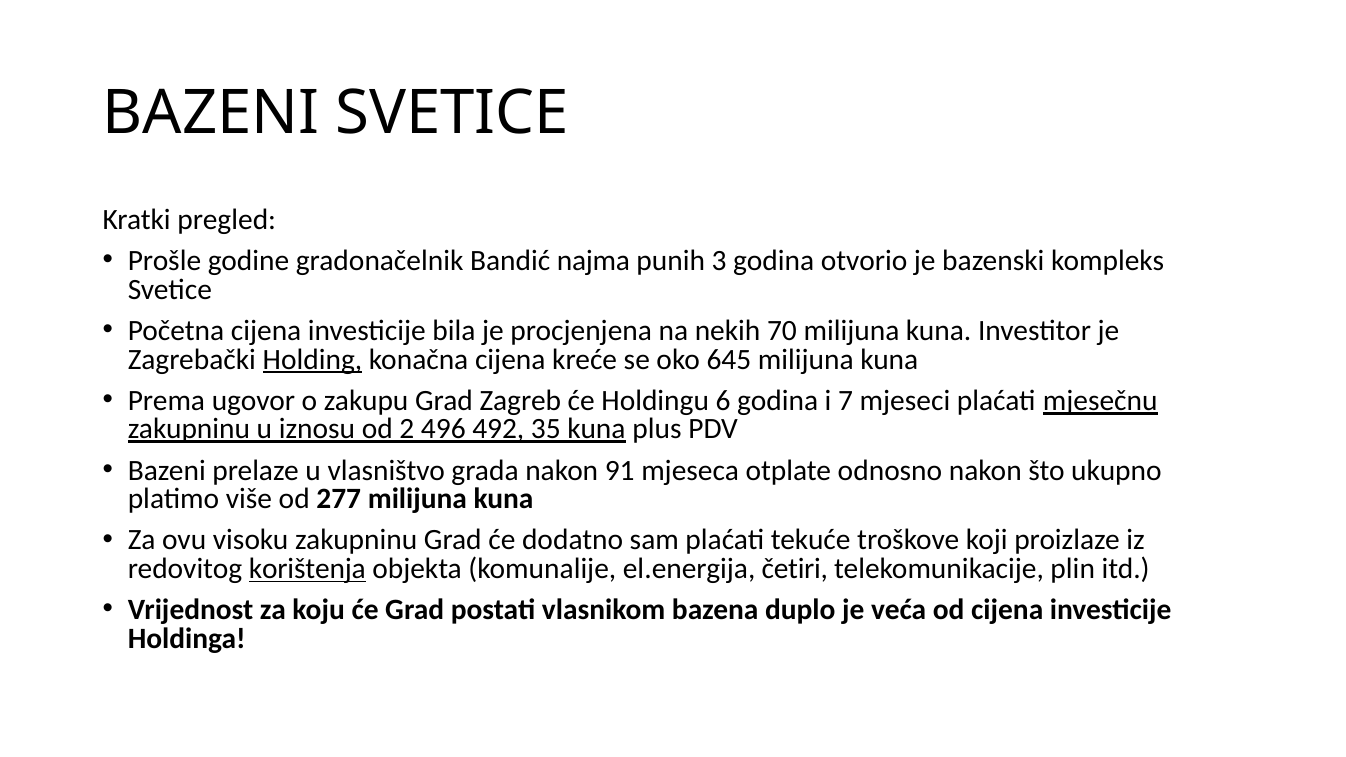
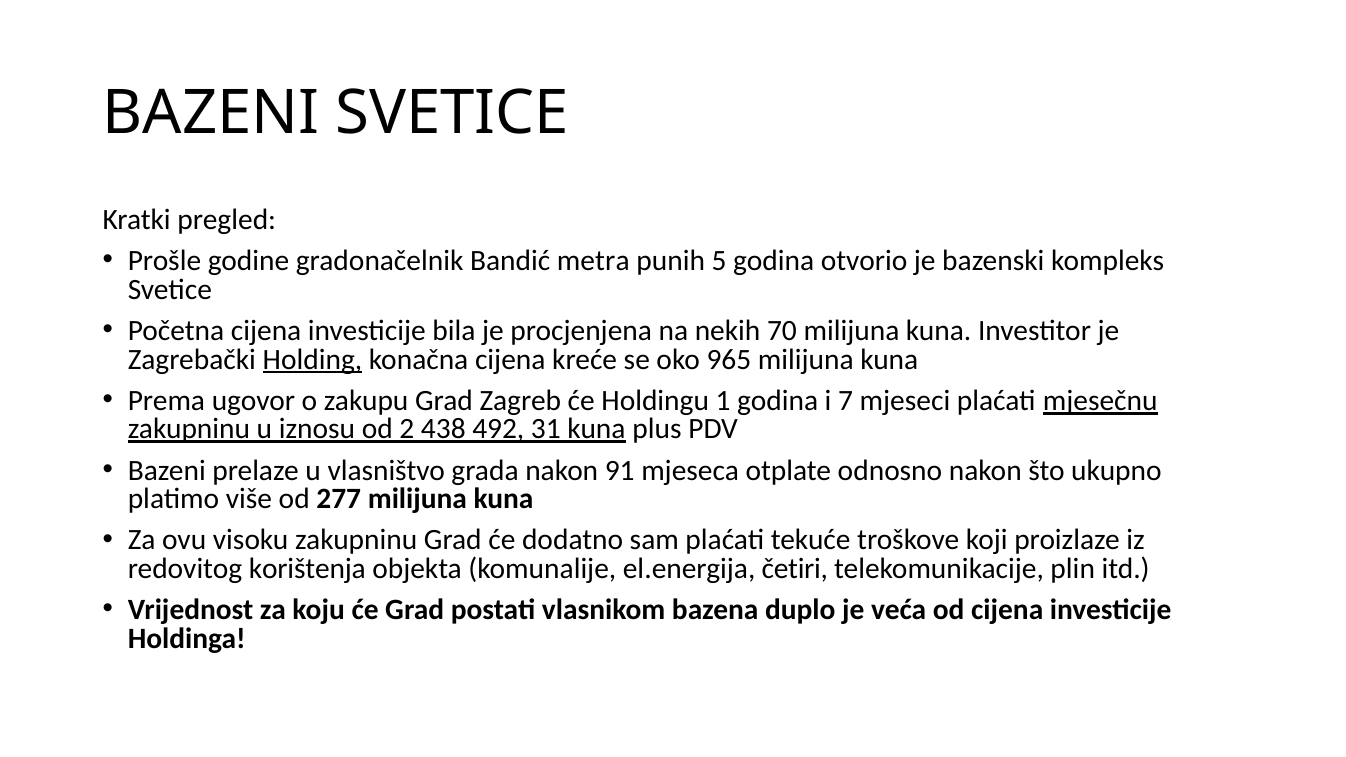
najma: najma -> metra
3: 3 -> 5
645: 645 -> 965
6: 6 -> 1
496: 496 -> 438
35: 35 -> 31
korištenja underline: present -> none
